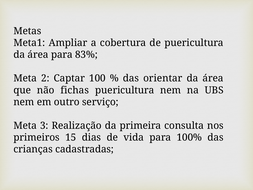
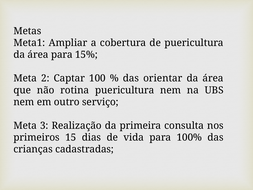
83%: 83% -> 15%
fichas: fichas -> rotina
